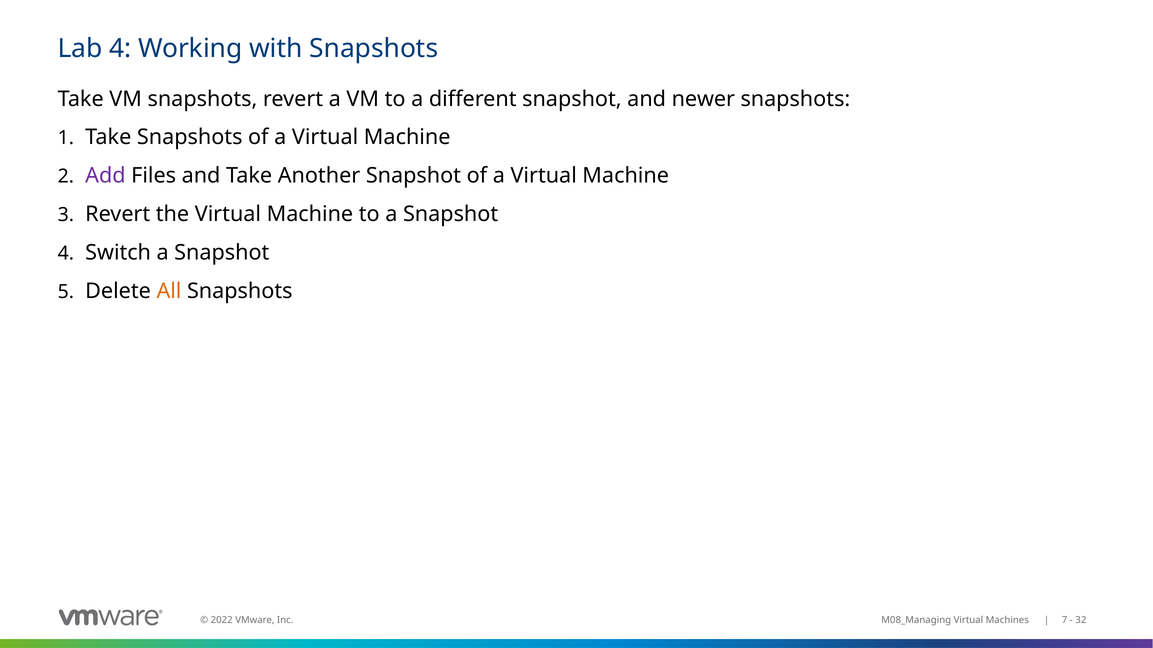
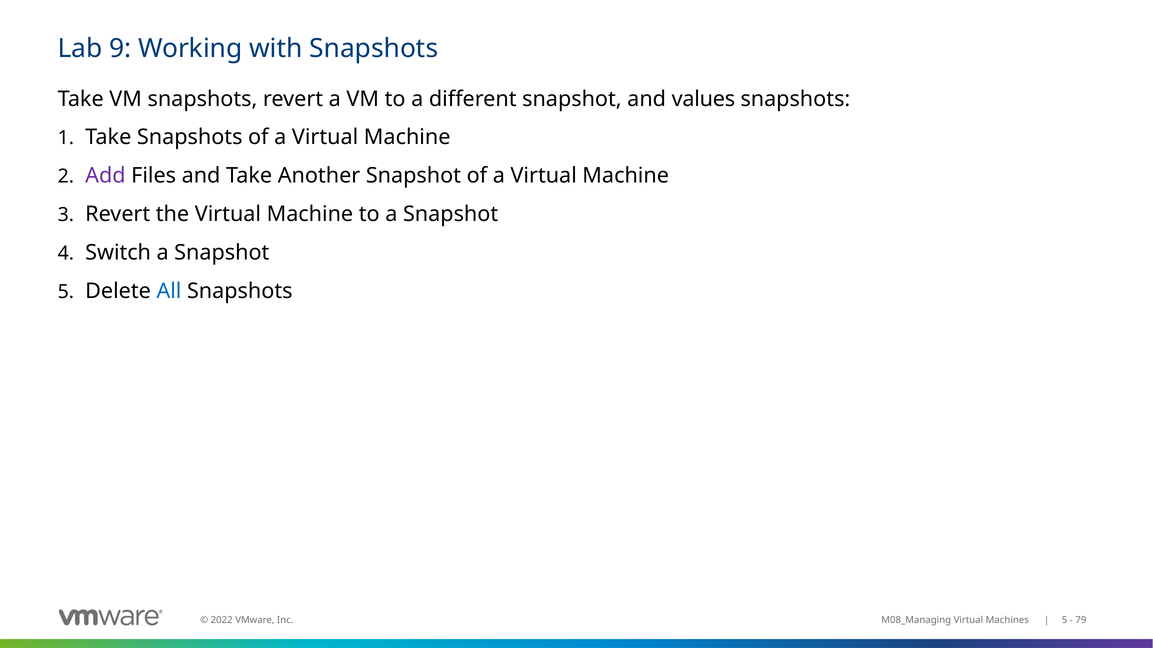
Lab 4: 4 -> 9
newer: newer -> values
All colour: orange -> blue
7 at (1065, 621): 7 -> 5
32: 32 -> 79
